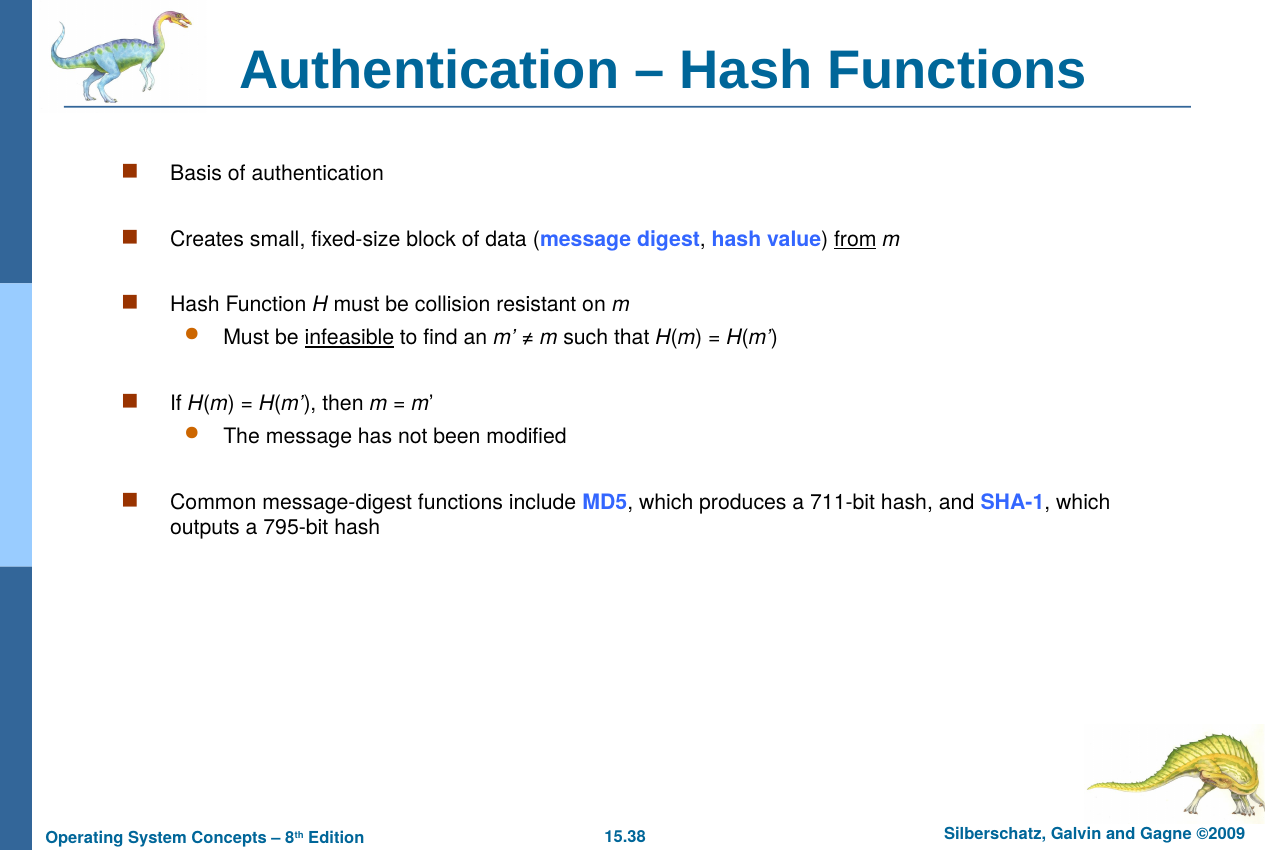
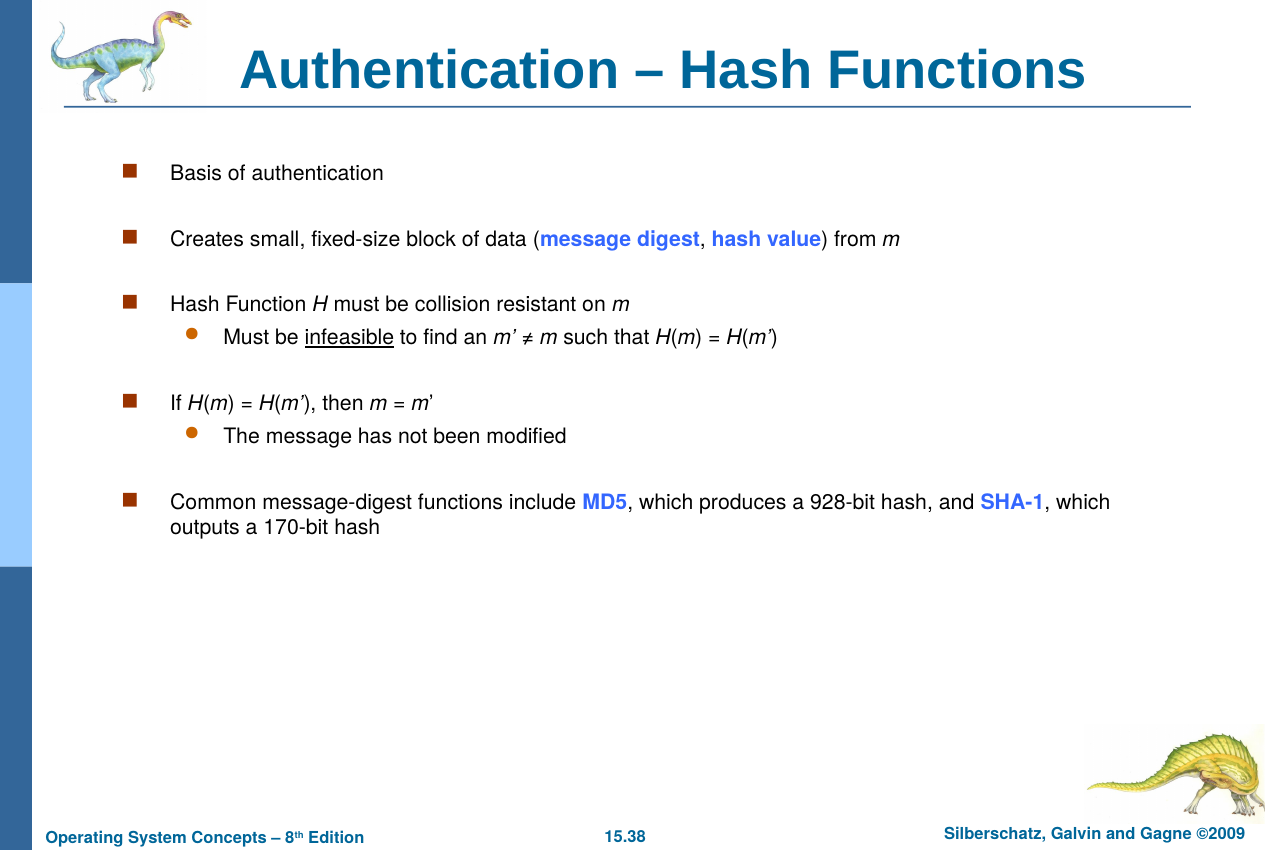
from underline: present -> none
711-bit: 711-bit -> 928-bit
795-bit: 795-bit -> 170-bit
